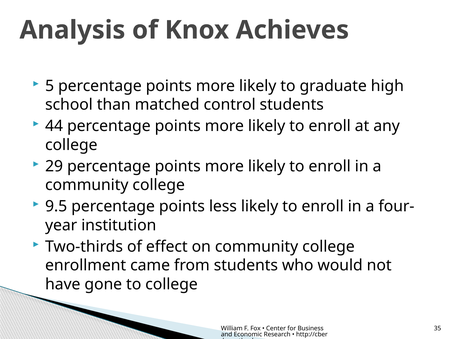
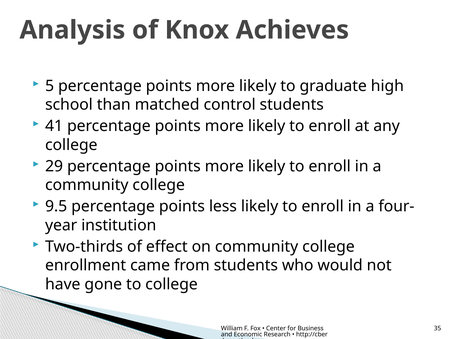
44: 44 -> 41
